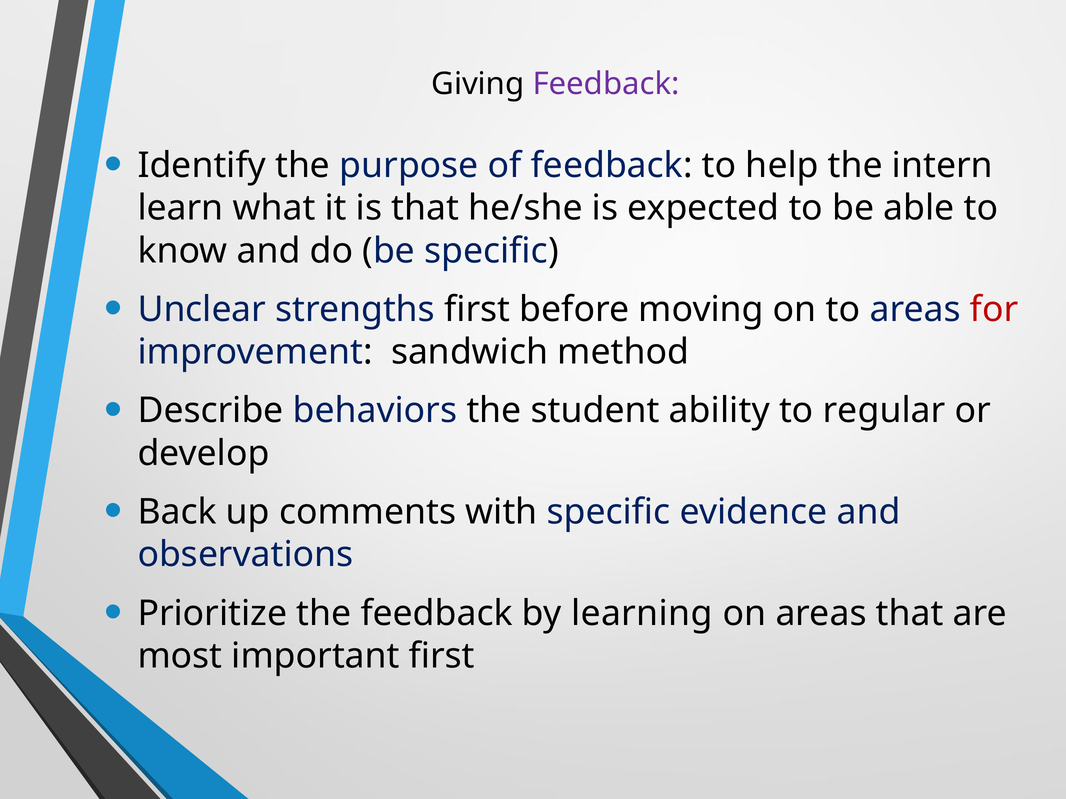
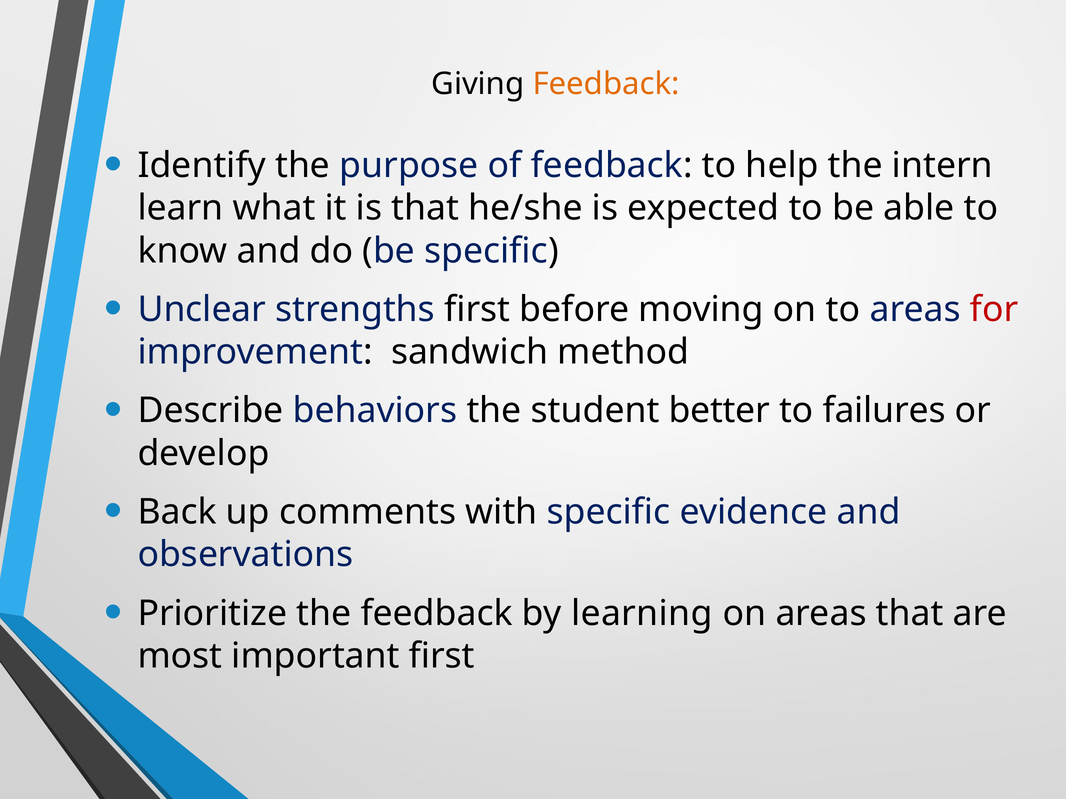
Feedback at (606, 84) colour: purple -> orange
ability: ability -> better
regular: regular -> failures
